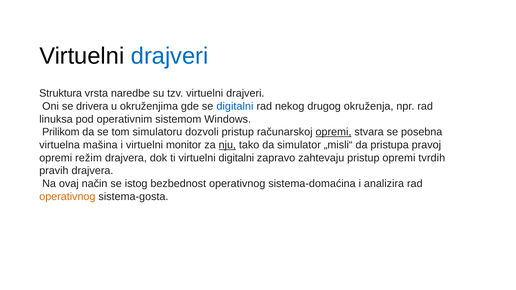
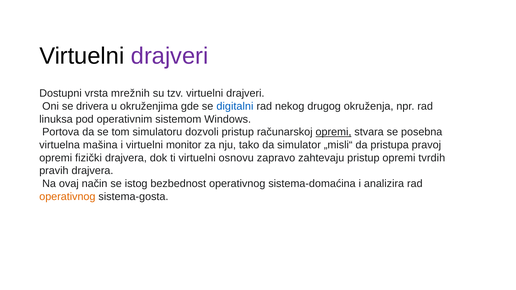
drajveri at (170, 56) colour: blue -> purple
Struktura: Struktura -> Dostupni
naredbe: naredbe -> mrežnih
Prilikom: Prilikom -> Portova
nju underline: present -> none
režim: režim -> fizički
virtuelni digitalni: digitalni -> osnovu
